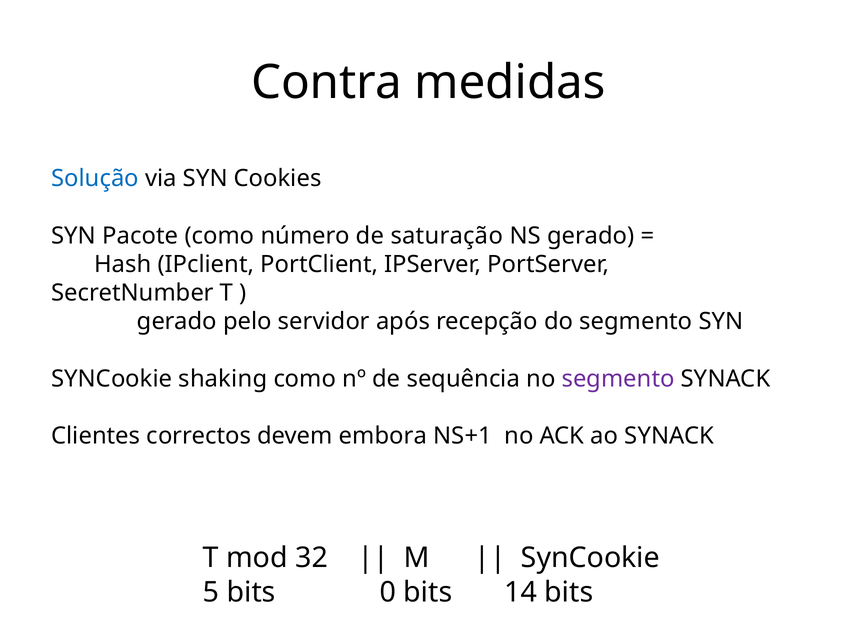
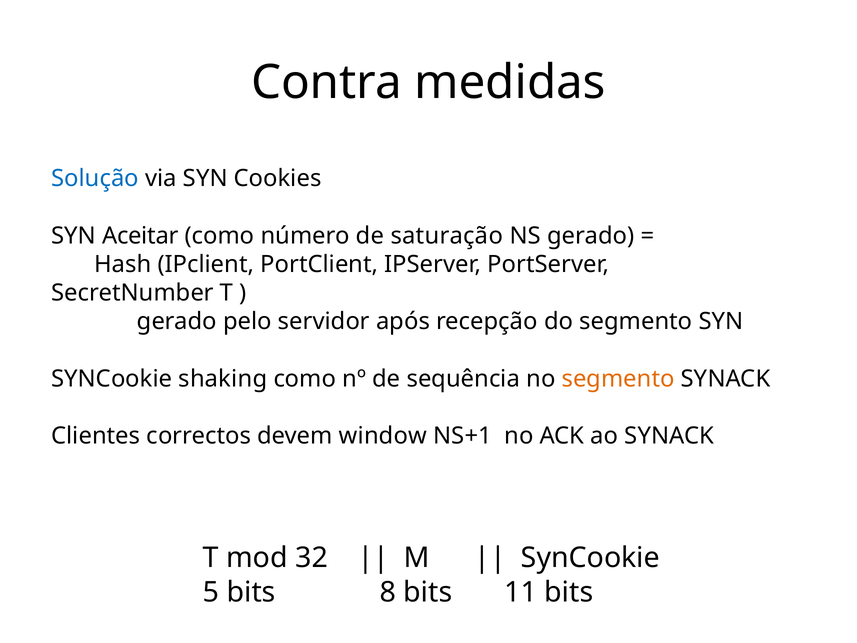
Pacote: Pacote -> Aceitar
segmento at (618, 379) colour: purple -> orange
embora: embora -> window
0: 0 -> 8
14: 14 -> 11
